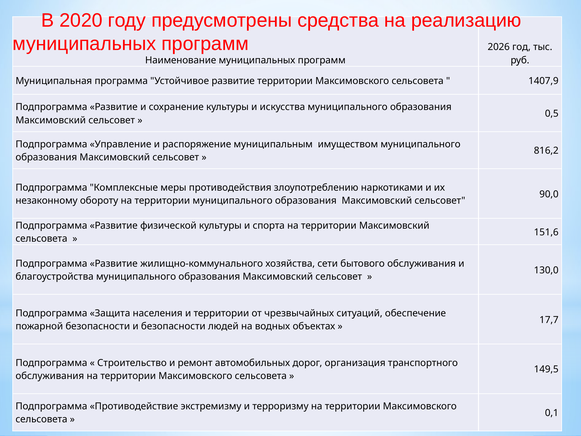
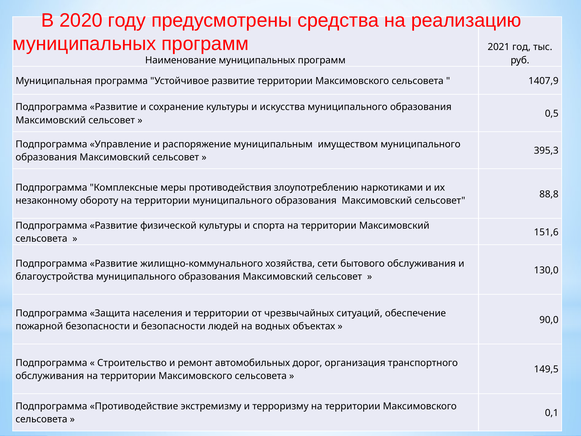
2026: 2026 -> 2021
816,2: 816,2 -> 395,3
90,0: 90,0 -> 88,8
17,7: 17,7 -> 90,0
